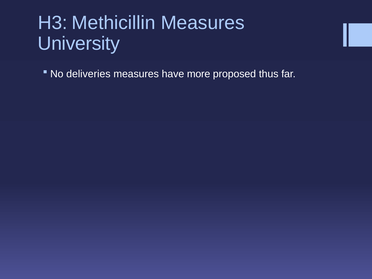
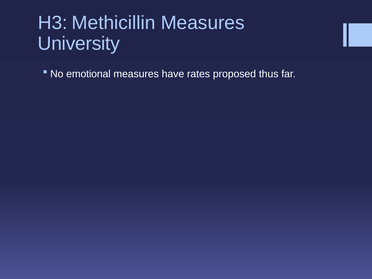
deliveries: deliveries -> emotional
more: more -> rates
